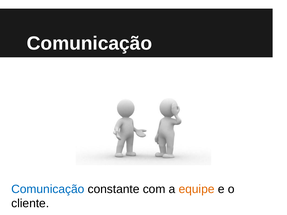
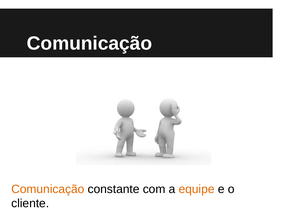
Comunicação at (48, 189) colour: blue -> orange
